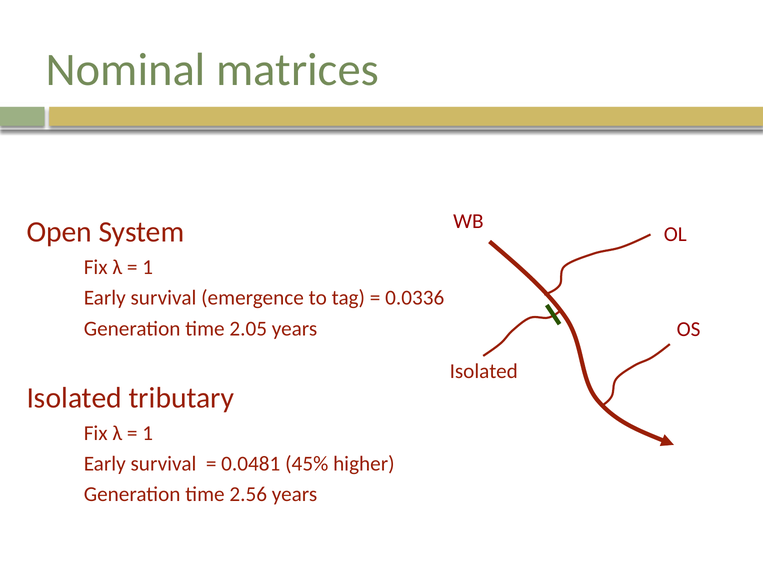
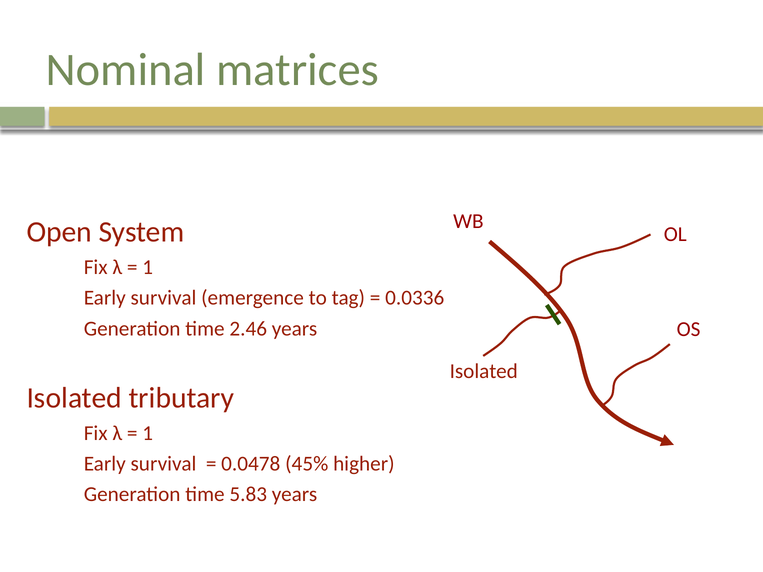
2.05: 2.05 -> 2.46
0.0481: 0.0481 -> 0.0478
2.56: 2.56 -> 5.83
